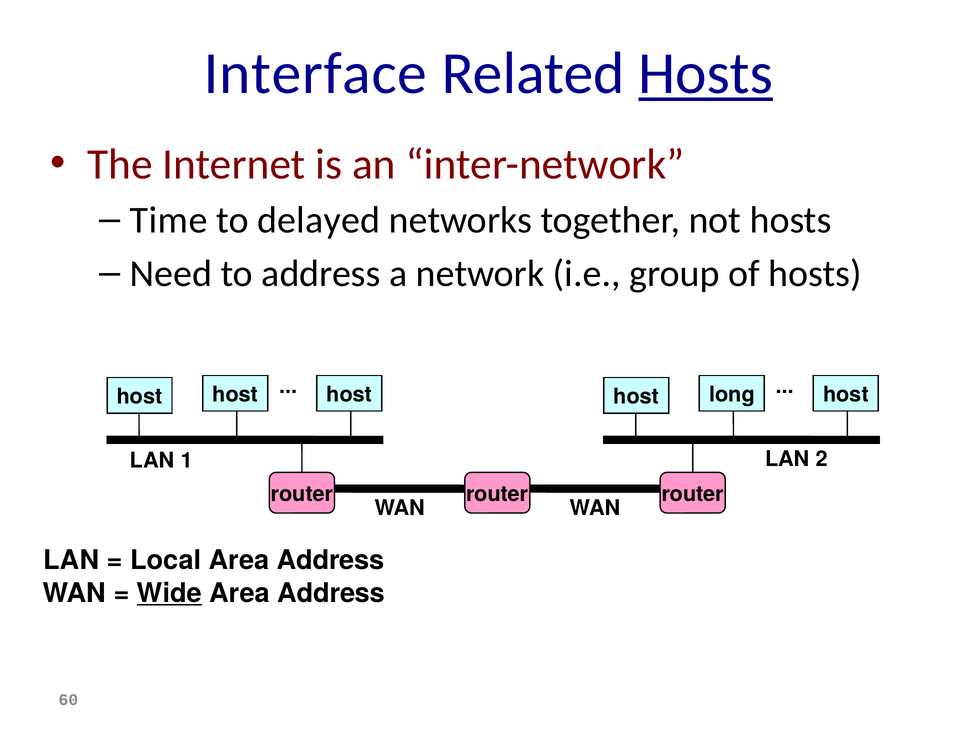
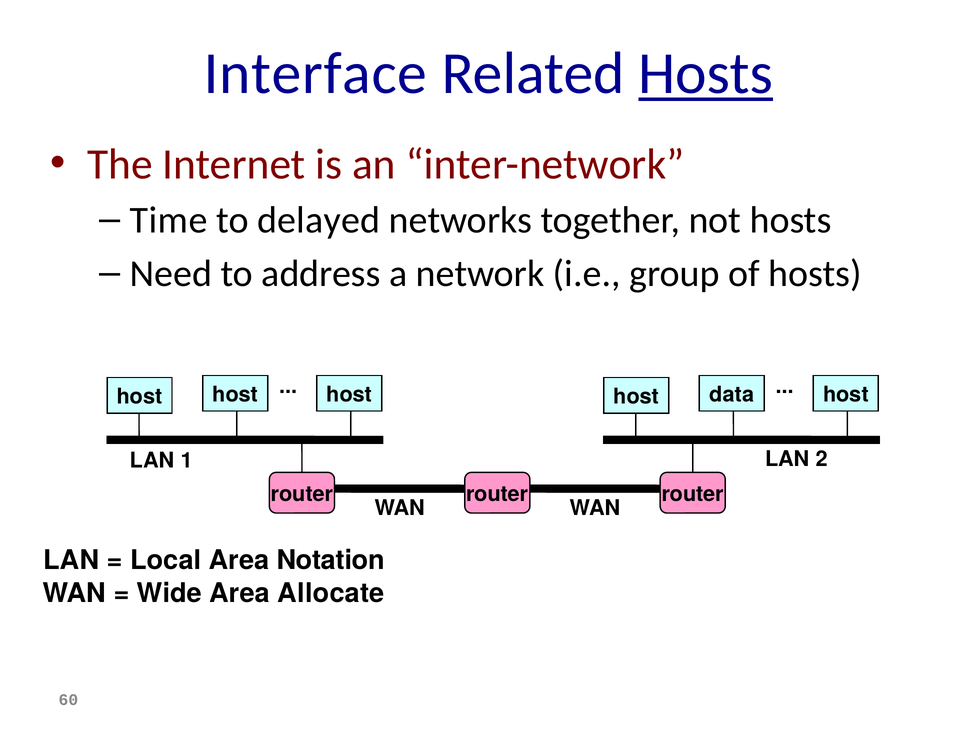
long: long -> data
Local Area Address: Address -> Notation
Wide underline: present -> none
Address at (331, 593): Address -> Allocate
